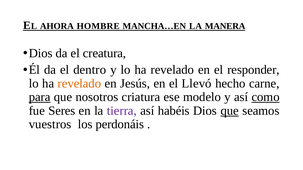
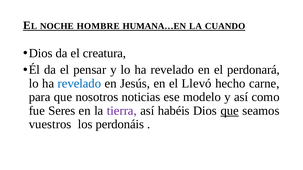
AHORA: AHORA -> NOCHE
MANCHA…EN: MANCHA…EN -> HUMANA…EN
MANERA: MANERA -> CUANDO
dentro: dentro -> pensar
responder: responder -> perdonará
revelado at (79, 84) colour: orange -> blue
para underline: present -> none
criatura: criatura -> noticias
como underline: present -> none
